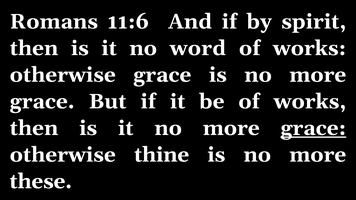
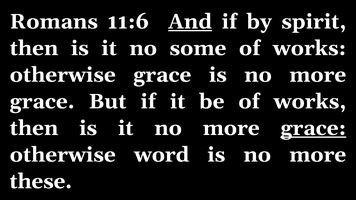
And underline: none -> present
word: word -> some
thine: thine -> word
